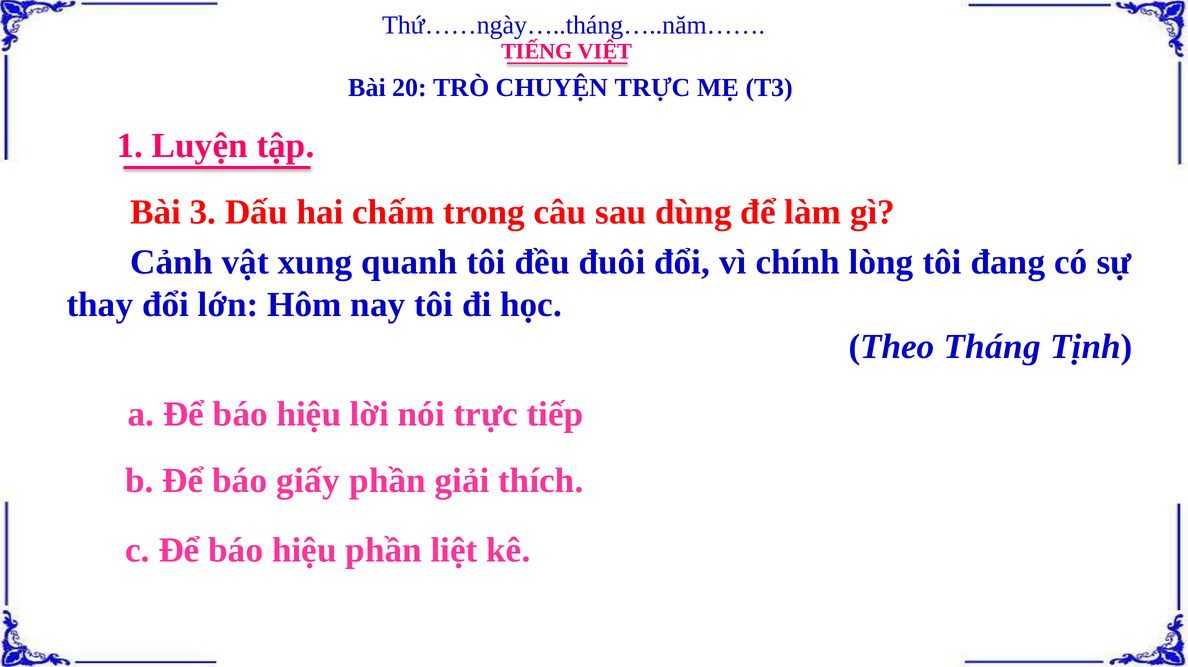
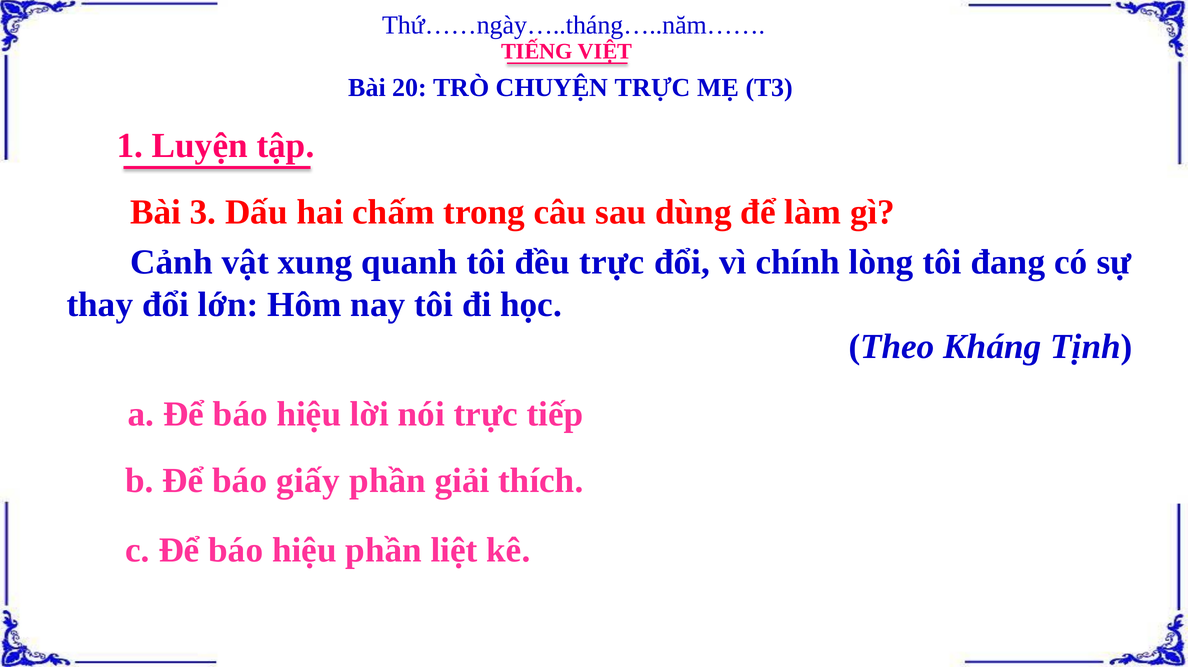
đều đuôi: đuôi -> trực
Tháng: Tháng -> Kháng
